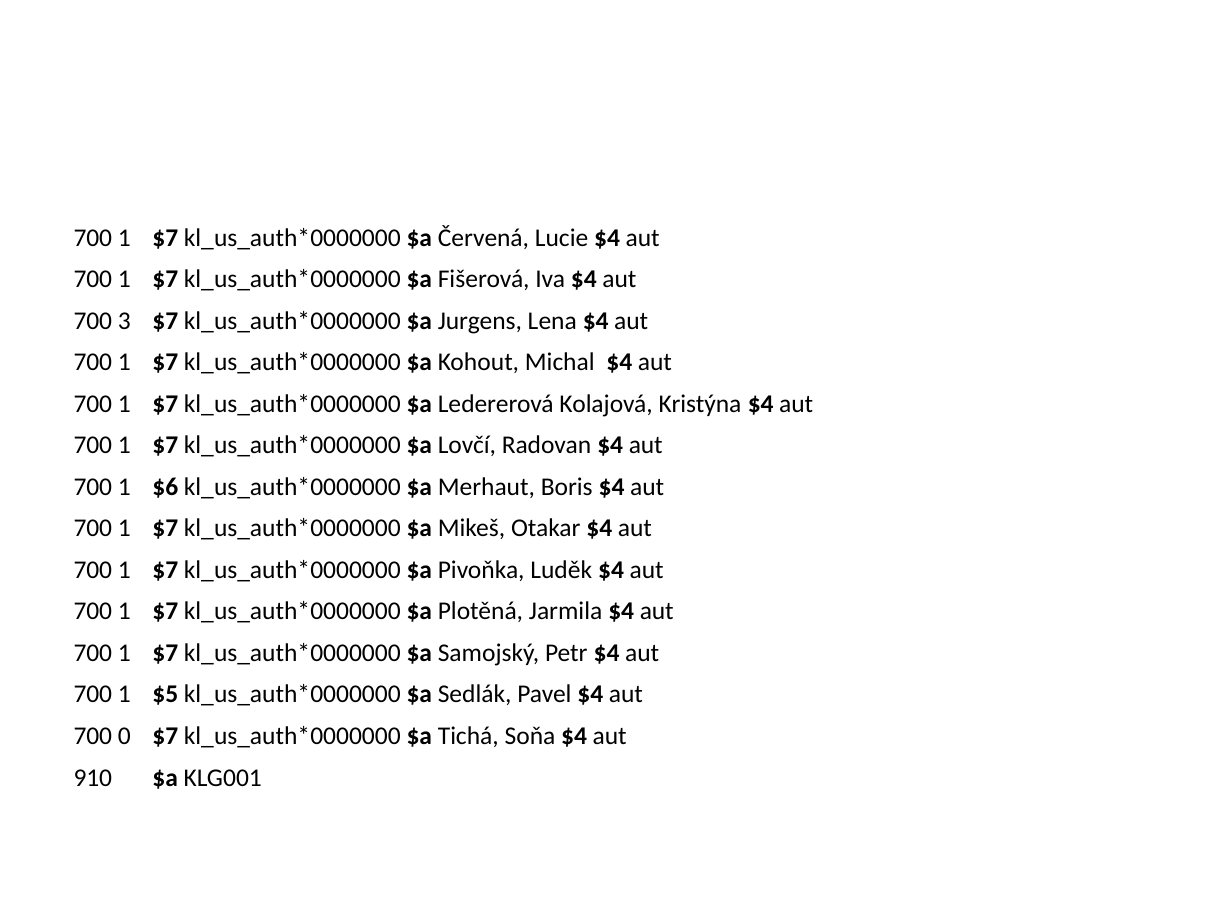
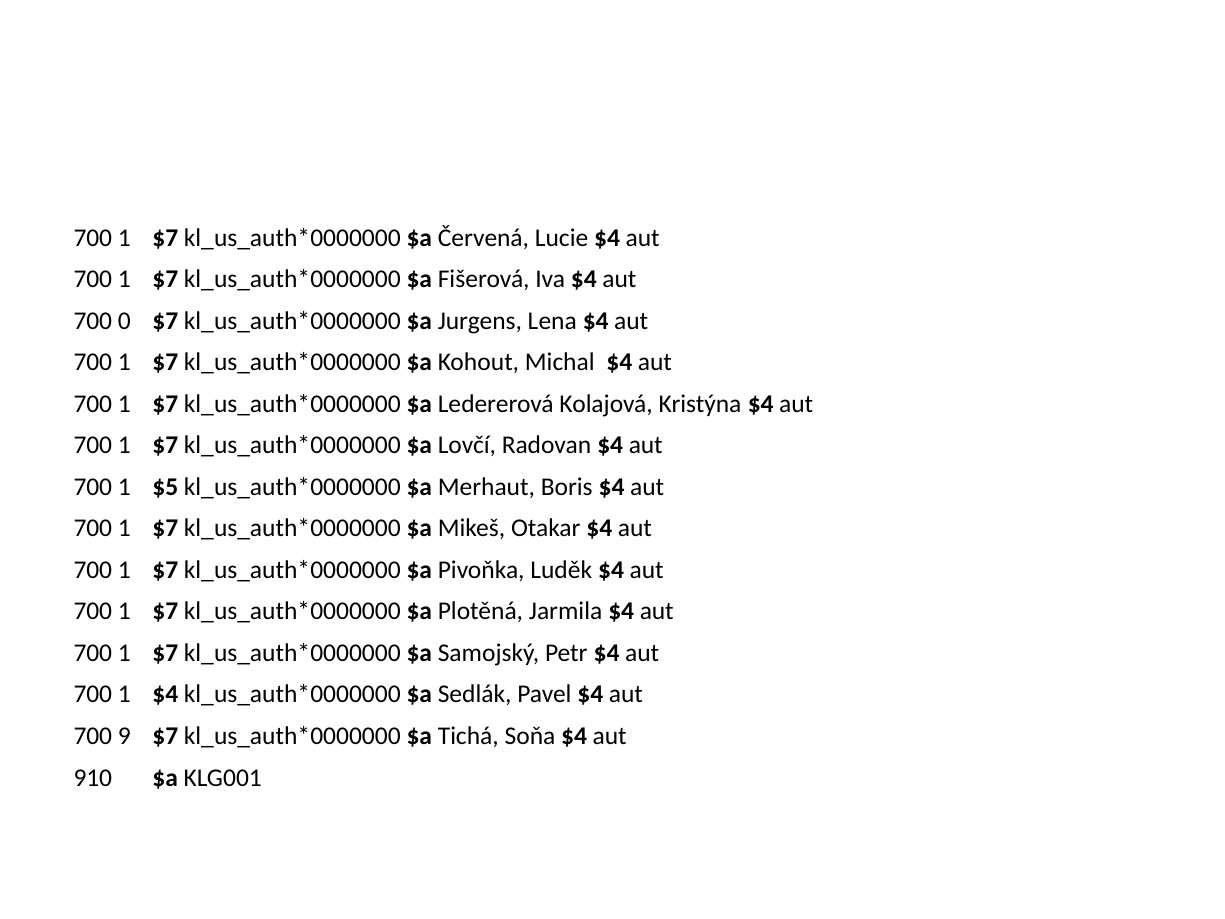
3: 3 -> 0
$6: $6 -> $5
1 $5: $5 -> $4
0: 0 -> 9
